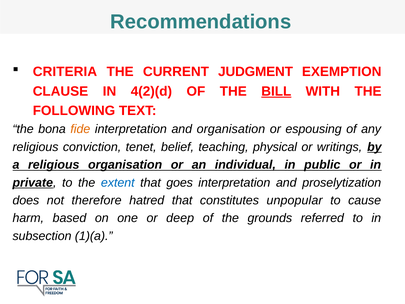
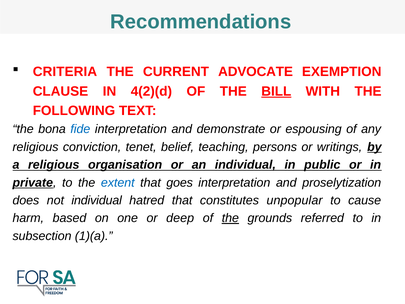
JUDGMENT: JUDGMENT -> ADVOCATE
fide colour: orange -> blue
and organisation: organisation -> demonstrate
physical: physical -> persons
not therefore: therefore -> individual
the at (230, 218) underline: none -> present
